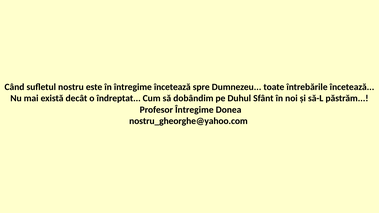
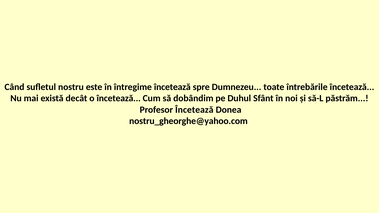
o îndreptat: îndreptat -> încetează
Profesor Întregime: Întregime -> Încetează
